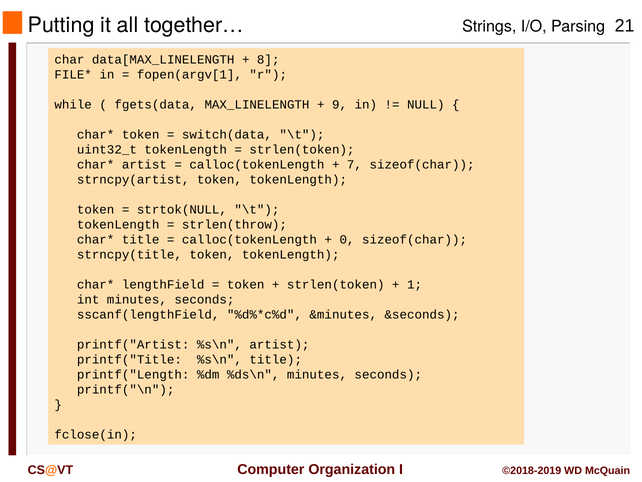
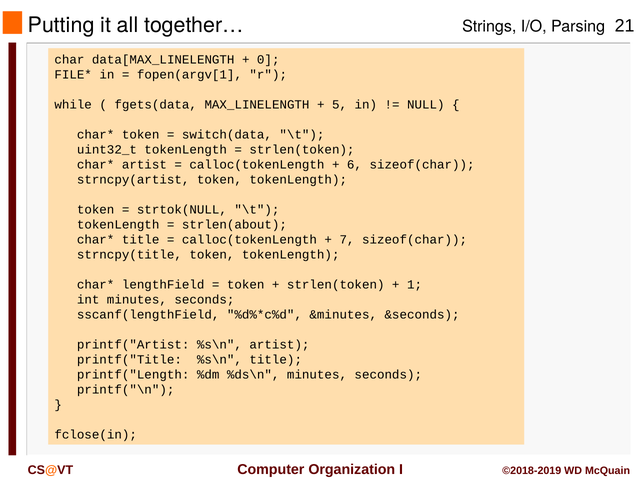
8: 8 -> 0
9: 9 -> 5
7: 7 -> 6
strlen(throw: strlen(throw -> strlen(about
0: 0 -> 7
